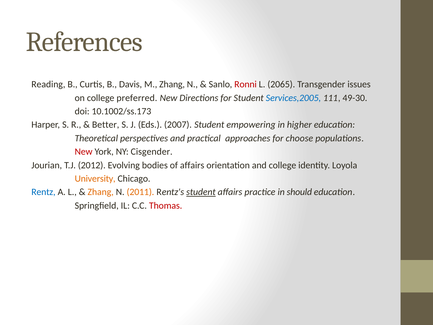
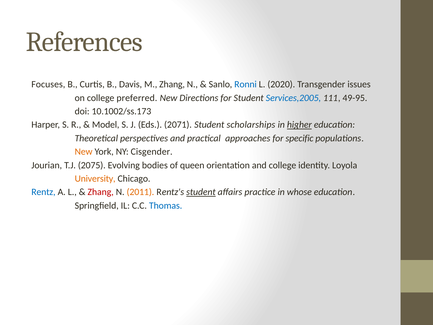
Reading: Reading -> Focuses
Ronni colour: red -> blue
2065: 2065 -> 2020
49-30: 49-30 -> 49-95
Better: Better -> Model
2007: 2007 -> 2071
empowering: empowering -> scholarships
higher underline: none -> present
choose: choose -> specific
New at (84, 152) colour: red -> orange
2012: 2012 -> 2075
of affairs: affairs -> queen
Zhang at (101, 192) colour: orange -> red
should: should -> whose
Thomas colour: red -> blue
